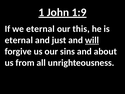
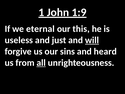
eternal at (19, 40): eternal -> useless
about: about -> heard
all underline: none -> present
